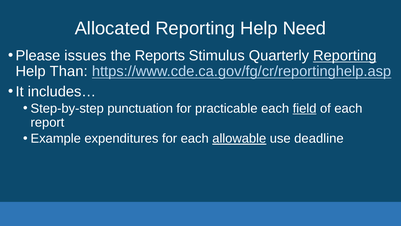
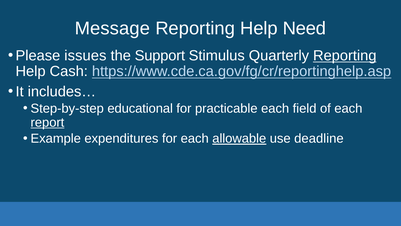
Allocated: Allocated -> Message
Reports: Reports -> Support
Than: Than -> Cash
punctuation: punctuation -> educational
field underline: present -> none
report underline: none -> present
